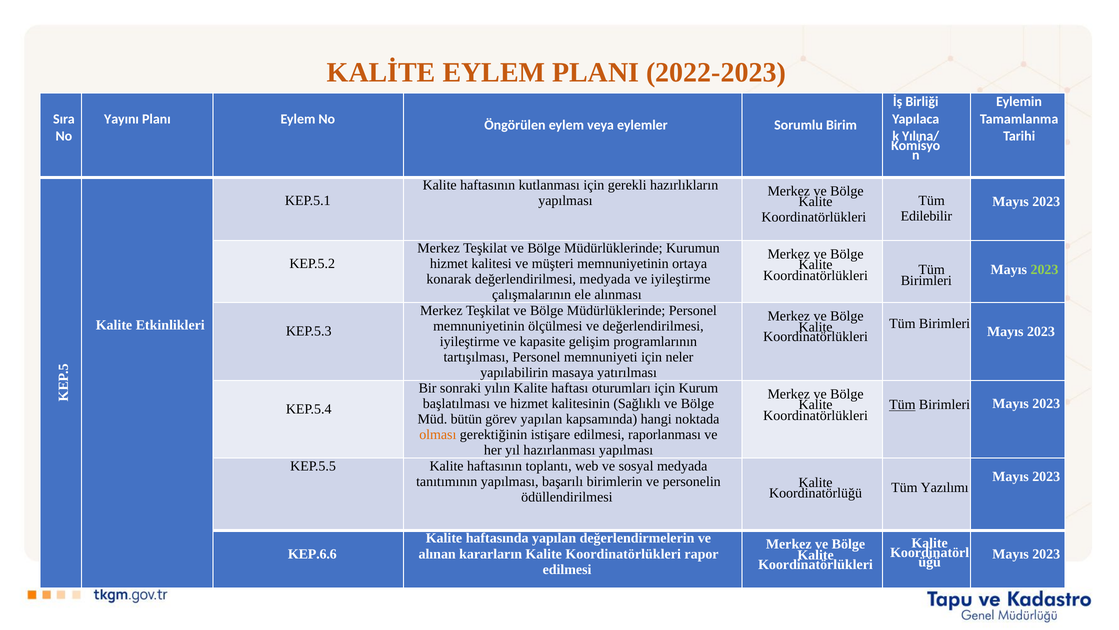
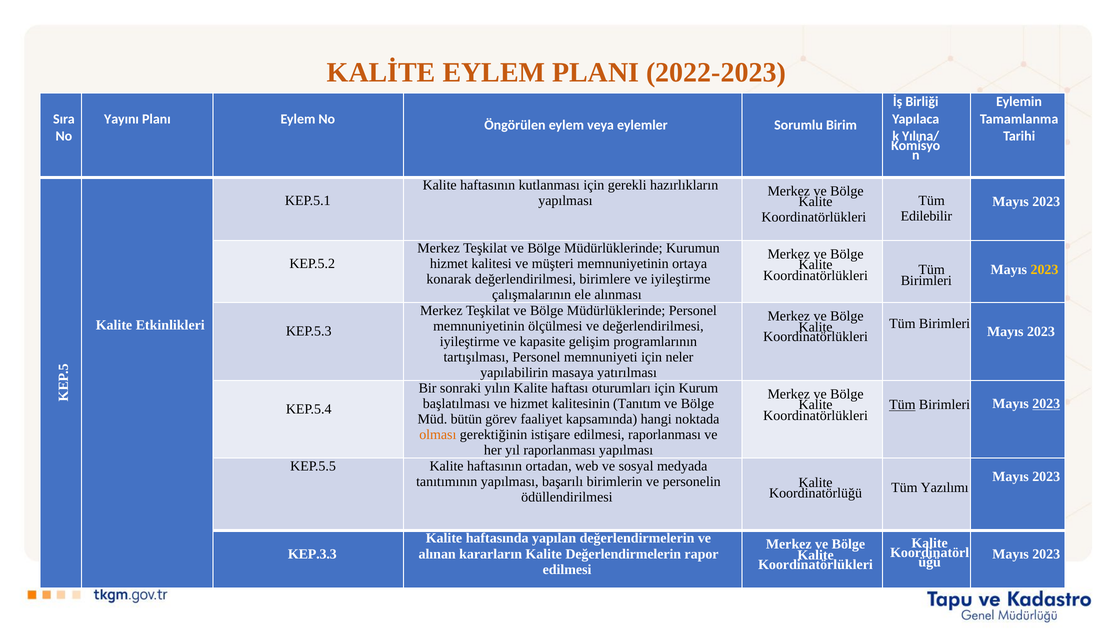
2023 at (1045, 269) colour: light green -> yellow
değerlendirilmesi medyada: medyada -> birimlere
Sağlıklı: Sağlıklı -> Tanıtım
2023 at (1046, 403) underline: none -> present
görev yapılan: yapılan -> faaliyet
yıl hazırlanması: hazırlanması -> raporlanması
toplantı: toplantı -> ortadan
KEP.6.6: KEP.6.6 -> KEP.3.3
kararların Kalite Koordinatörlükleri: Koordinatörlükleri -> Değerlendirmelerin
